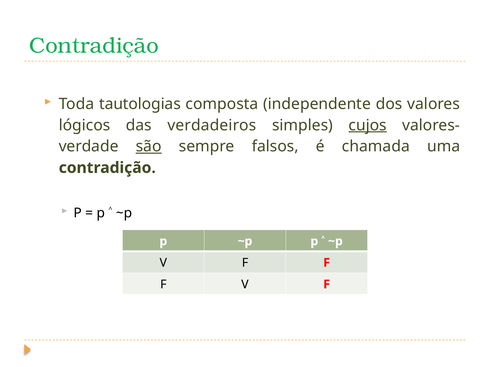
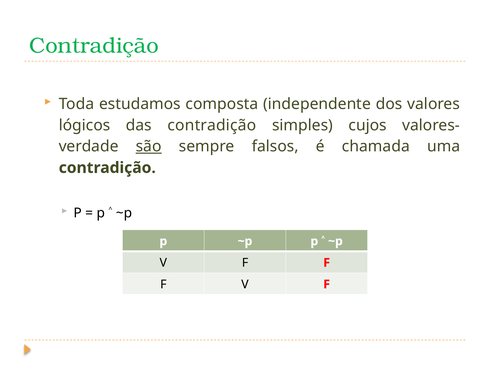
tautologias: tautologias -> estudamos
das verdadeiros: verdadeiros -> contradição
cujos underline: present -> none
